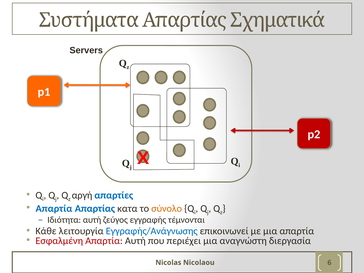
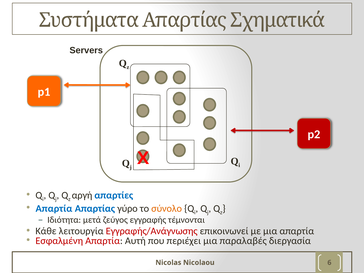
κατα: κατα -> γύρο
Ιδιότητα αυτή: αυτή -> μετά
Εγγραφής/Ανάγνωσης colour: blue -> red
αναγνώστη: αναγνώστη -> παραλαβές
